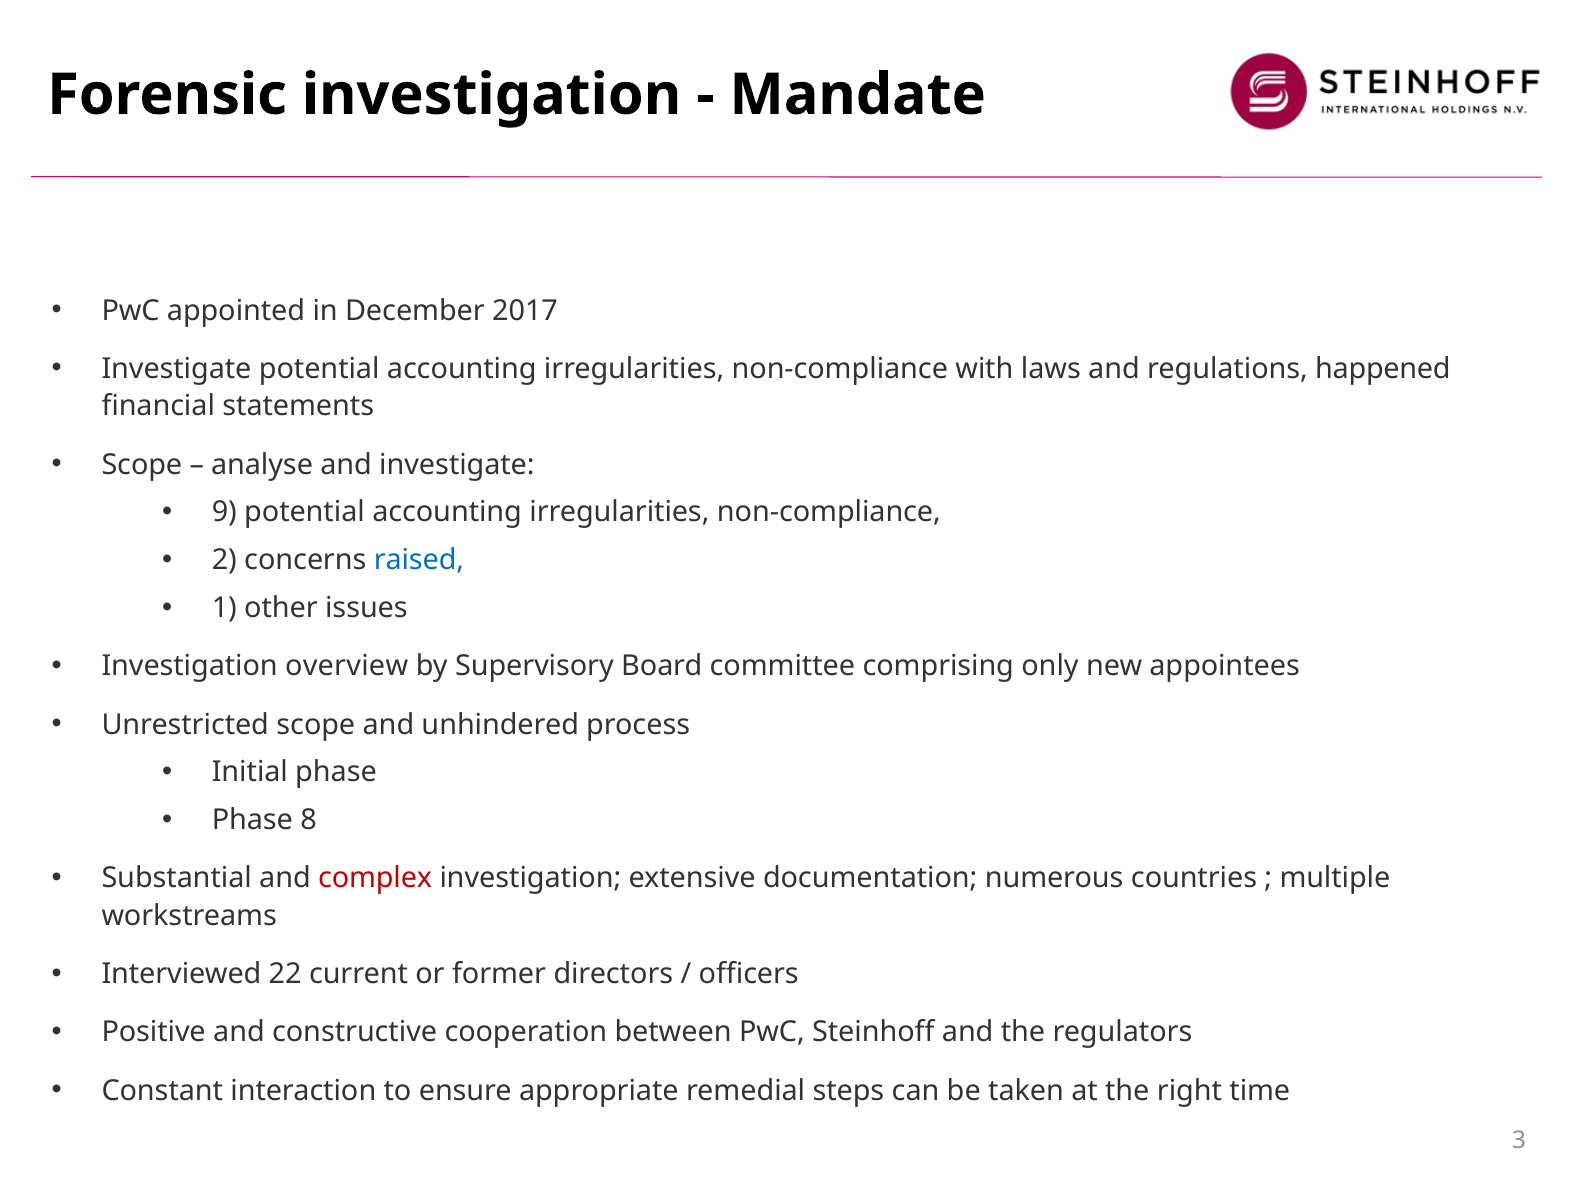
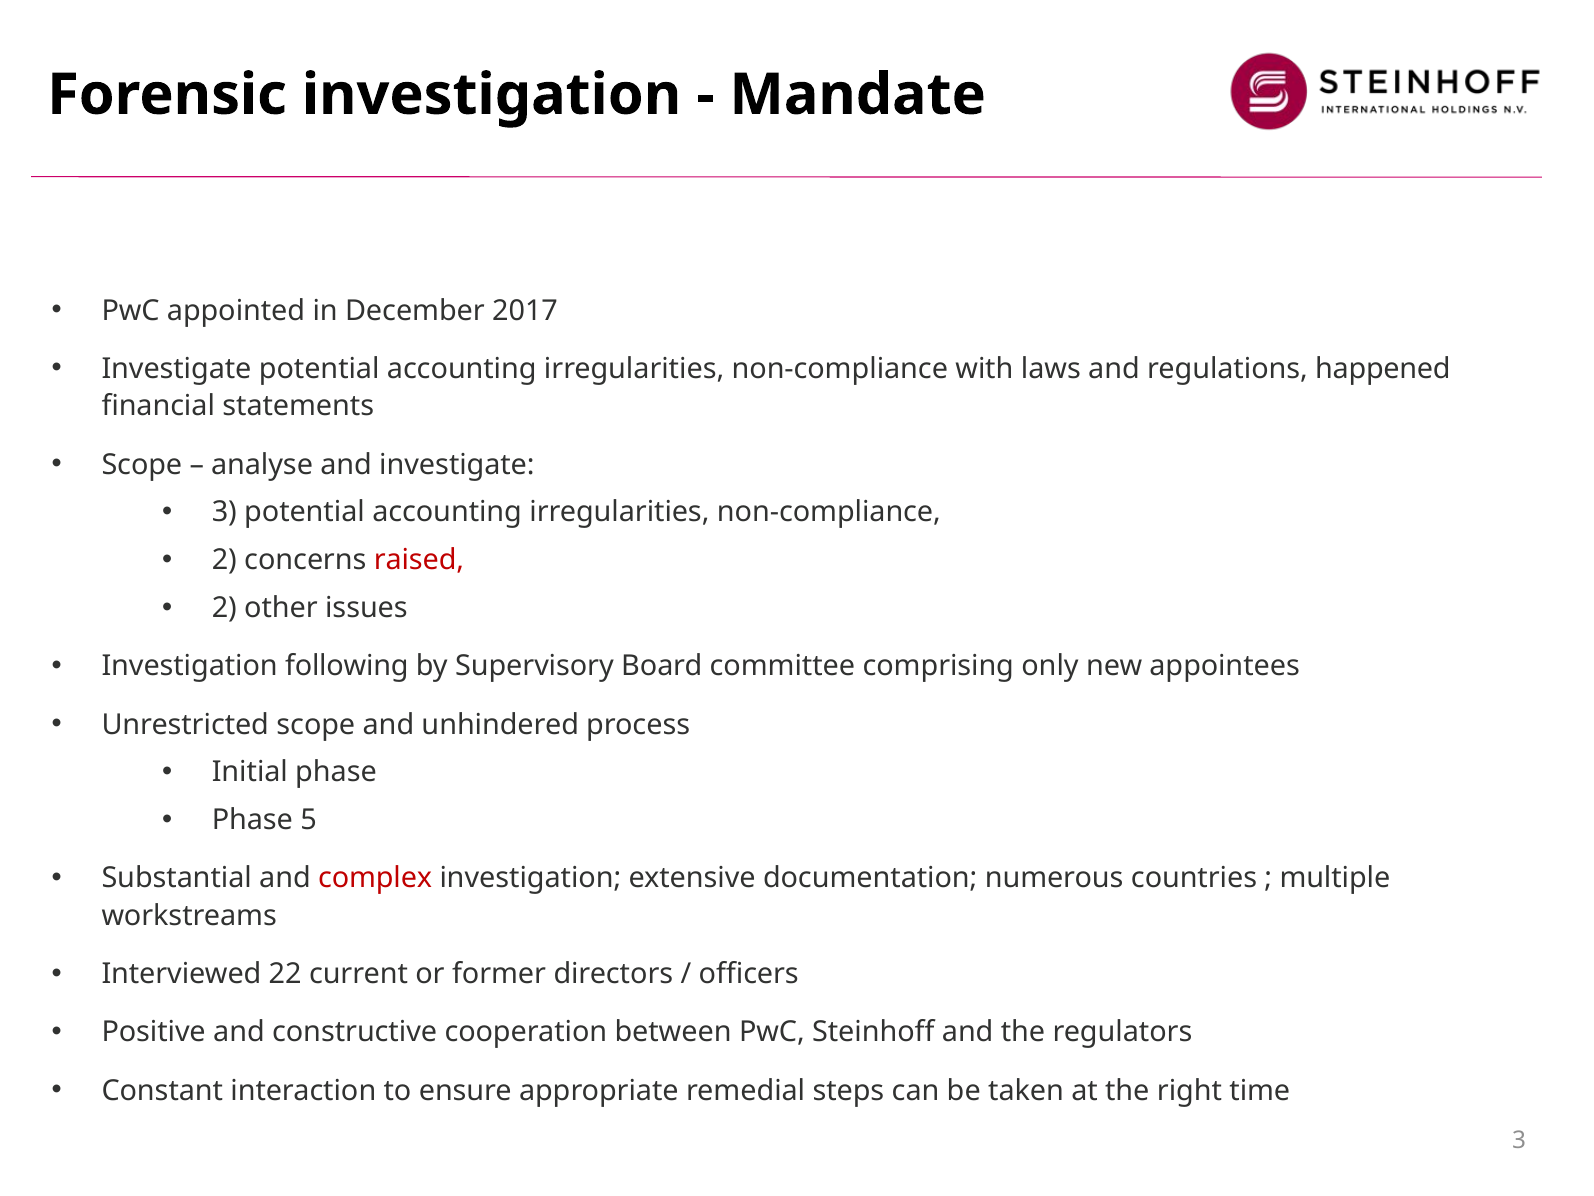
9 at (224, 512): 9 -> 3
raised colour: blue -> red
1 at (224, 608): 1 -> 2
overview: overview -> following
8: 8 -> 5
